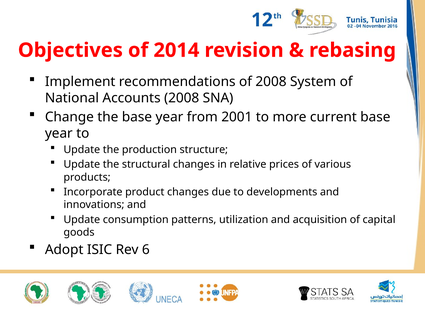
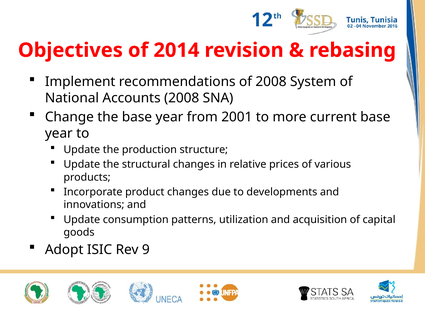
6: 6 -> 9
